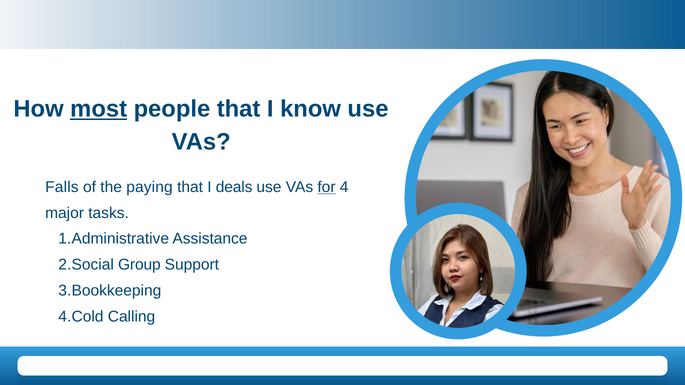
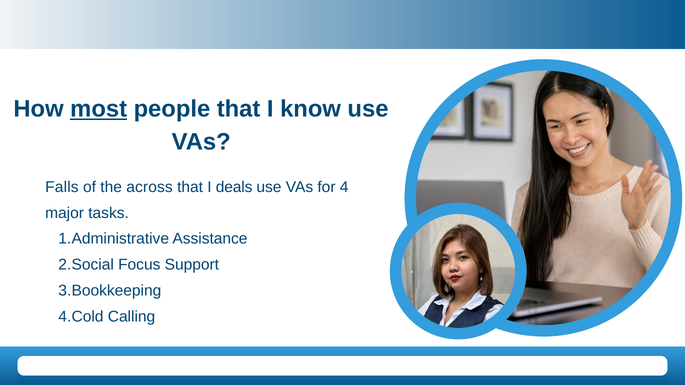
paying: paying -> across
for underline: present -> none
Group: Group -> Focus
